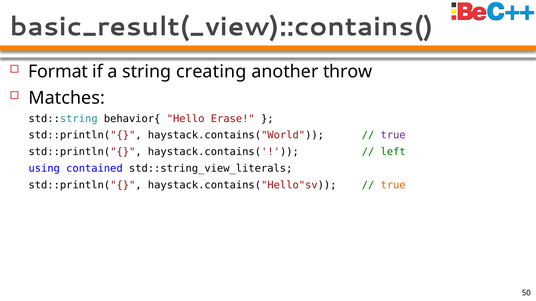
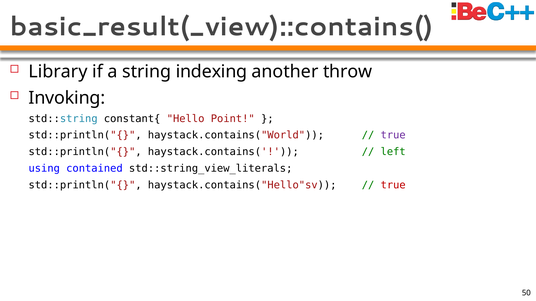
Format: Format -> Library
creating: creating -> indexing
Matches: Matches -> Invoking
behavior{: behavior{ -> constant{
Erase: Erase -> Point
true at (393, 185) colour: orange -> red
